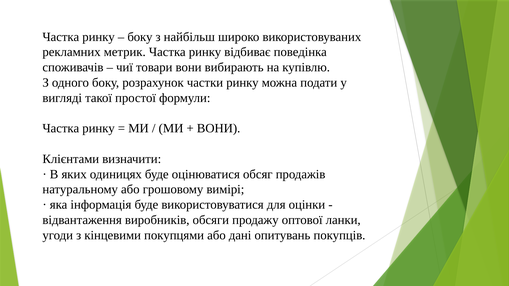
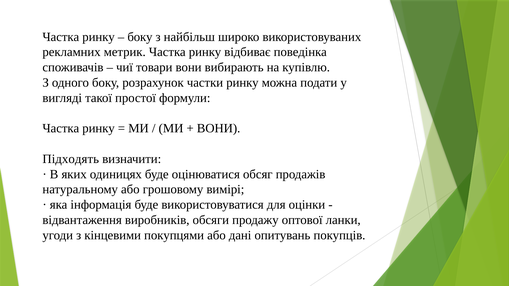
Клієнтами: Клієнтами -> Підходять
